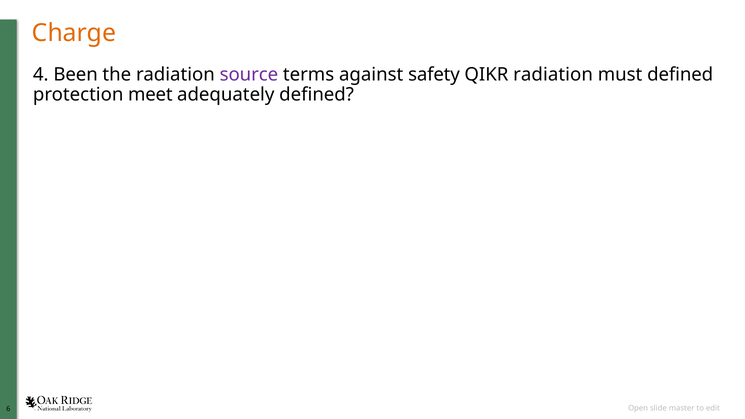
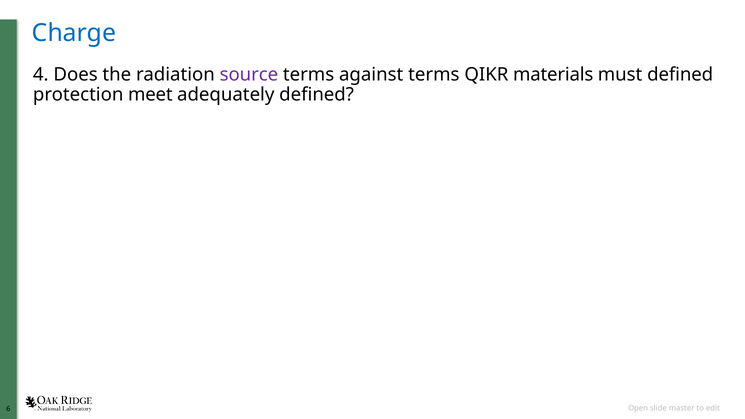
Charge colour: orange -> blue
Been: Been -> Does
against safety: safety -> terms
QIKR radiation: radiation -> materials
